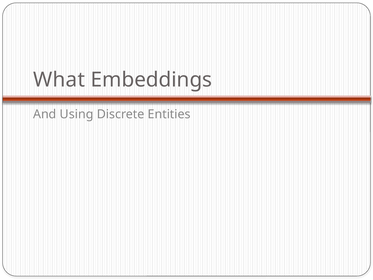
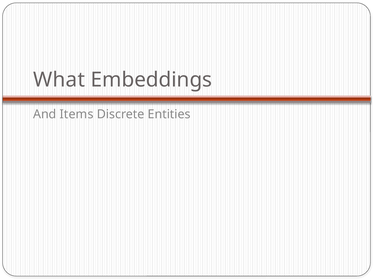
Using: Using -> Items
